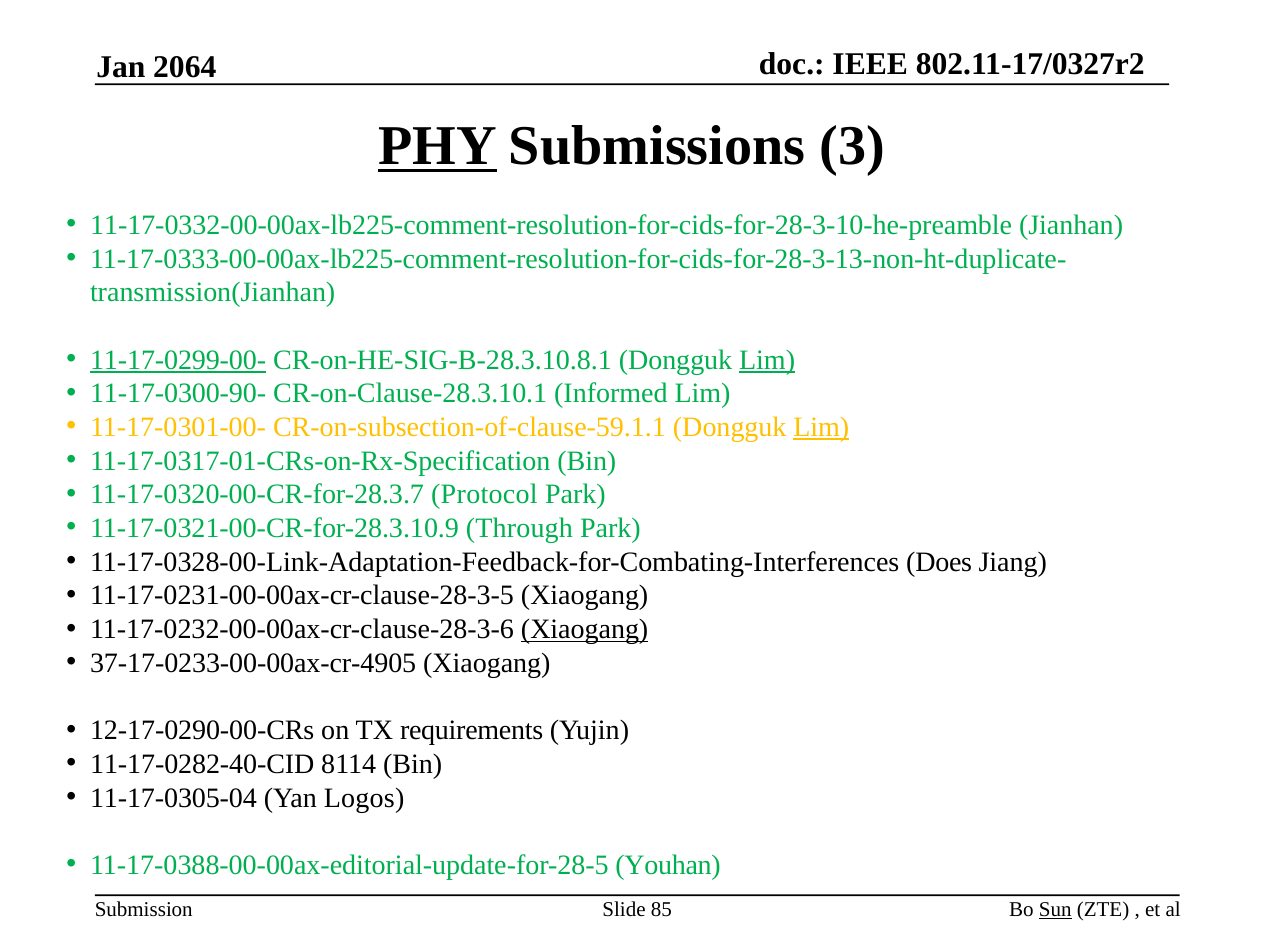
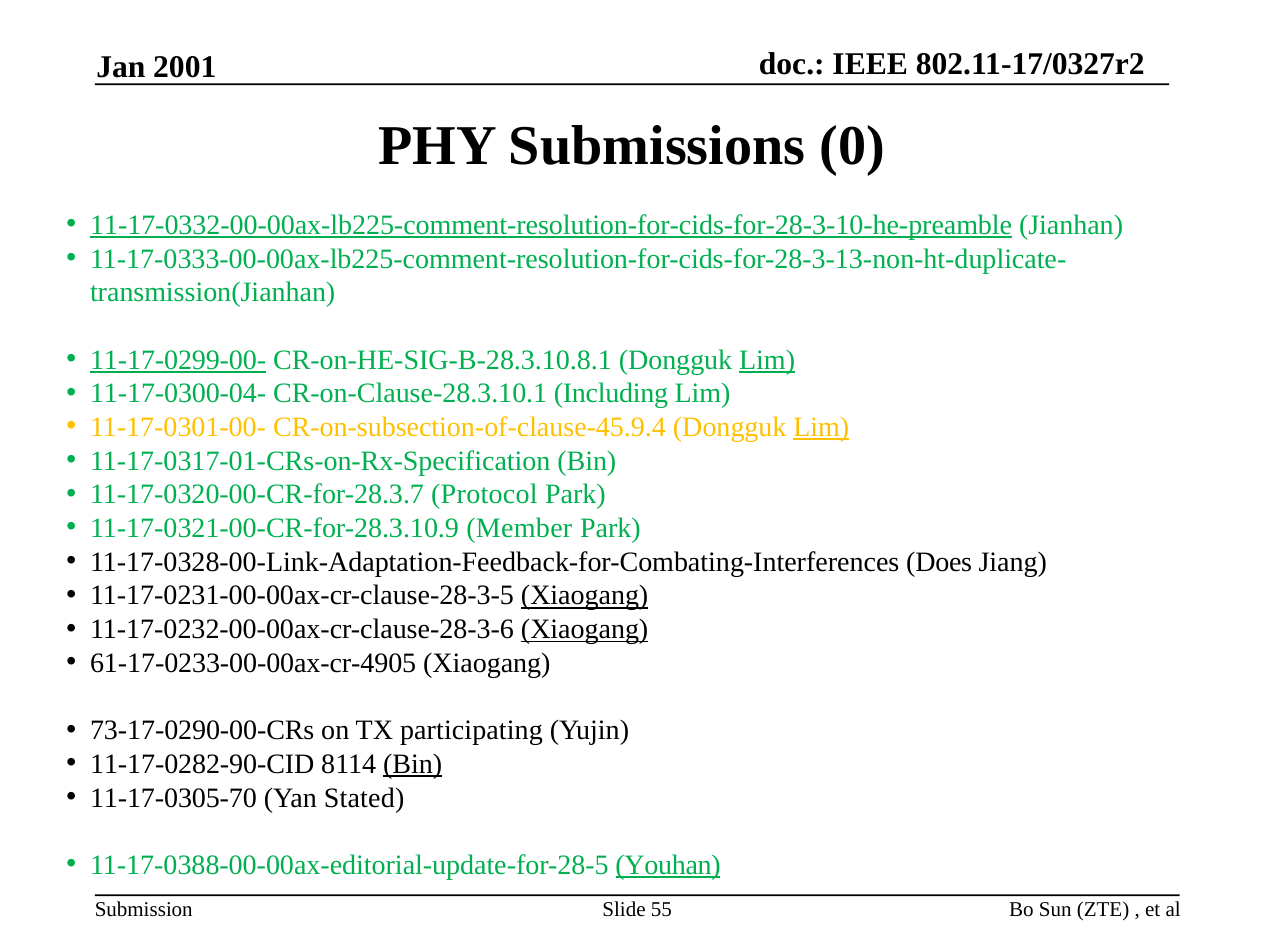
2064: 2064 -> 2001
PHY underline: present -> none
3: 3 -> 0
11-17-0332-00-00ax-lb225-comment-resolution-for-cids-for-28-3-10-he-preamble underline: none -> present
11-17-0300-90-: 11-17-0300-90- -> 11-17-0300-04-
Informed: Informed -> Including
CR-on-subsection-of-clause-59.1.1: CR-on-subsection-of-clause-59.1.1 -> CR-on-subsection-of-clause-45.9.4
Through: Through -> Member
Xiaogang at (585, 596) underline: none -> present
37-17-0233-00-00ax-cr-4905: 37-17-0233-00-00ax-cr-4905 -> 61-17-0233-00-00ax-cr-4905
12-17-0290-00-CRs: 12-17-0290-00-CRs -> 73-17-0290-00-CRs
requirements: requirements -> participating
11-17-0282-40-CID: 11-17-0282-40-CID -> 11-17-0282-90-CID
Bin at (413, 764) underline: none -> present
11-17-0305-04: 11-17-0305-04 -> 11-17-0305-70
Logos: Logos -> Stated
Youhan underline: none -> present
85: 85 -> 55
Sun underline: present -> none
